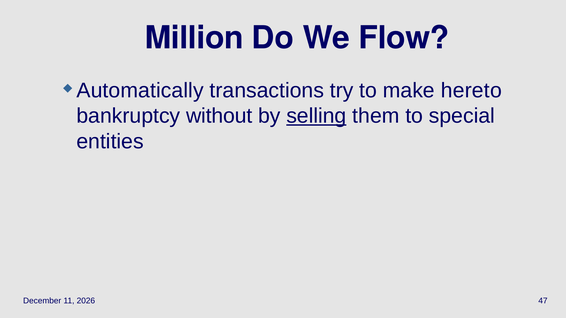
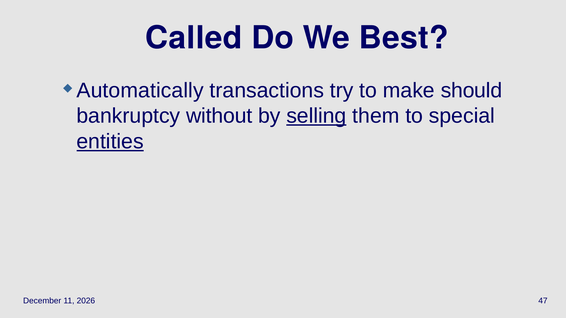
Million: Million -> Called
Flow: Flow -> Best
hereto: hereto -> should
entities underline: none -> present
